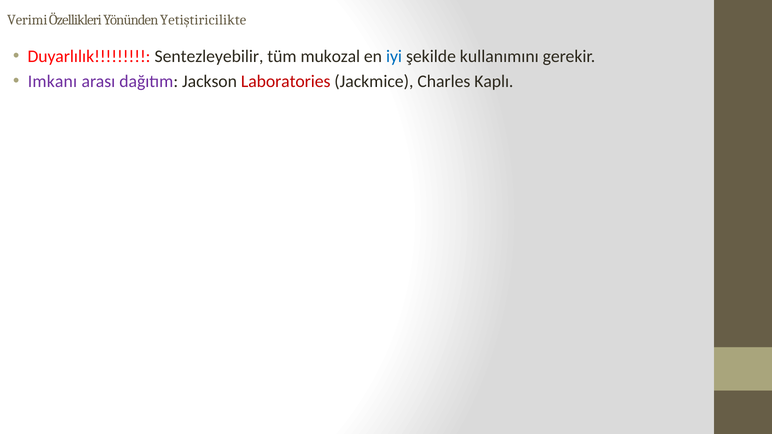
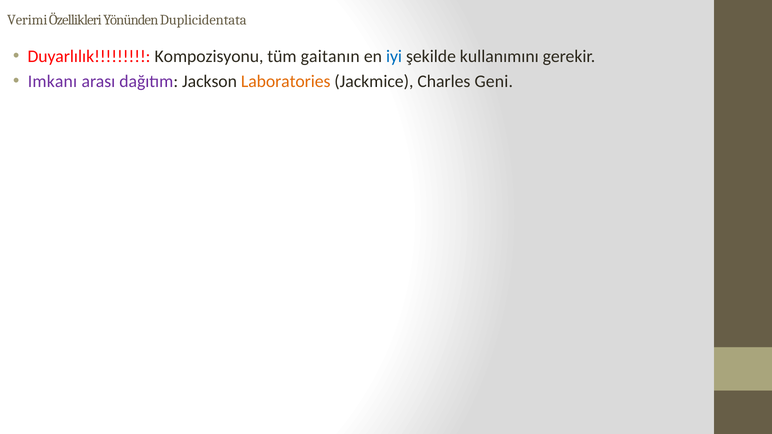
Yetiştiricilikte: Yetiştiricilikte -> Duplicidentata
Sentezleyebilir: Sentezleyebilir -> Kompozisyonu
mukozal: mukozal -> gaitanın
Laboratories colour: red -> orange
Kaplı: Kaplı -> Geni
